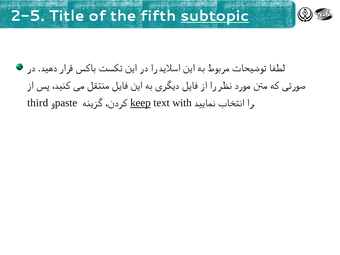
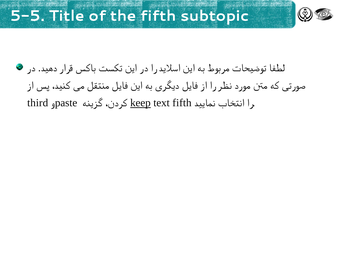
2-5: 2-5 -> 5-5
subtopic underline: present -> none
text with: with -> fifth
